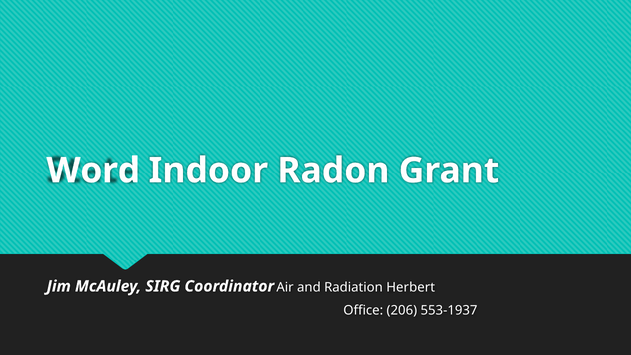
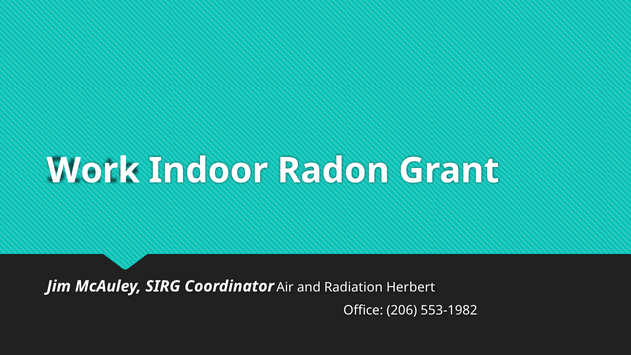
Word: Word -> Work
553-1937: 553-1937 -> 553-1982
